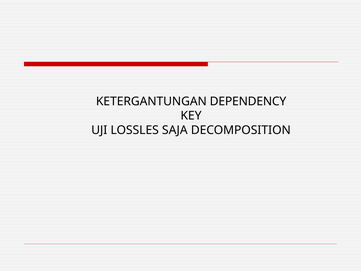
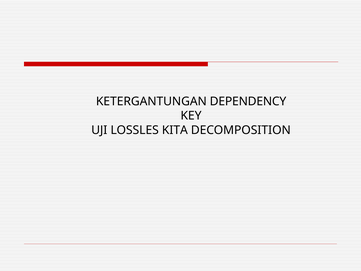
SAJA: SAJA -> KITA
